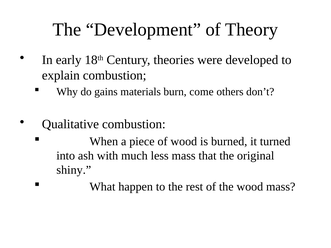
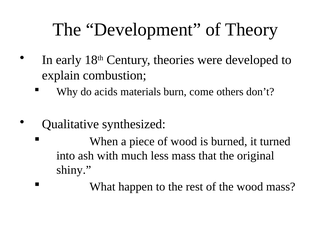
gains: gains -> acids
Qualitative combustion: combustion -> synthesized
